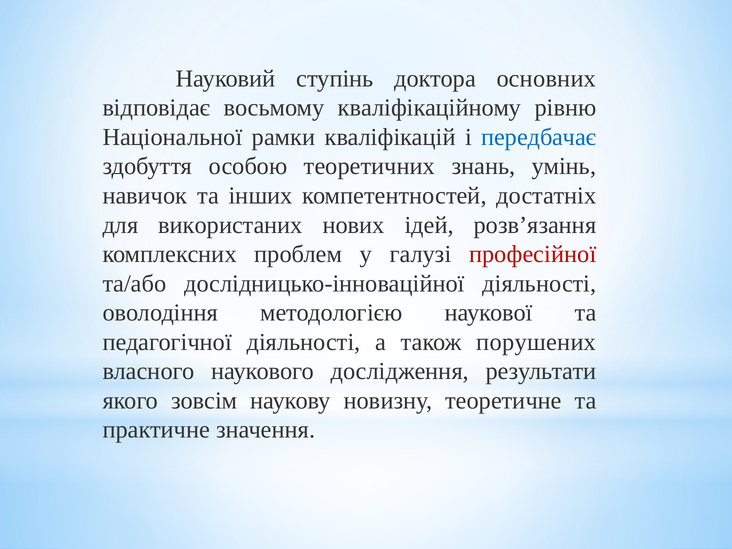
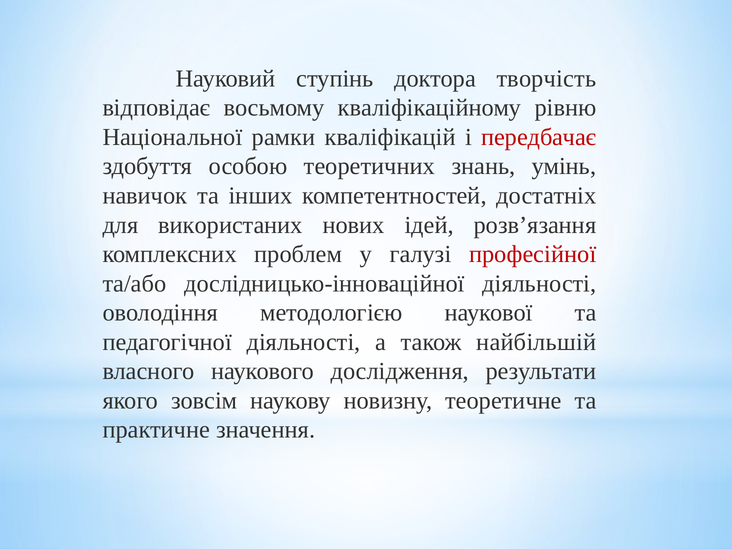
основних: основних -> творчість
передбачає colour: blue -> red
порушених: порушених -> найбільшій
